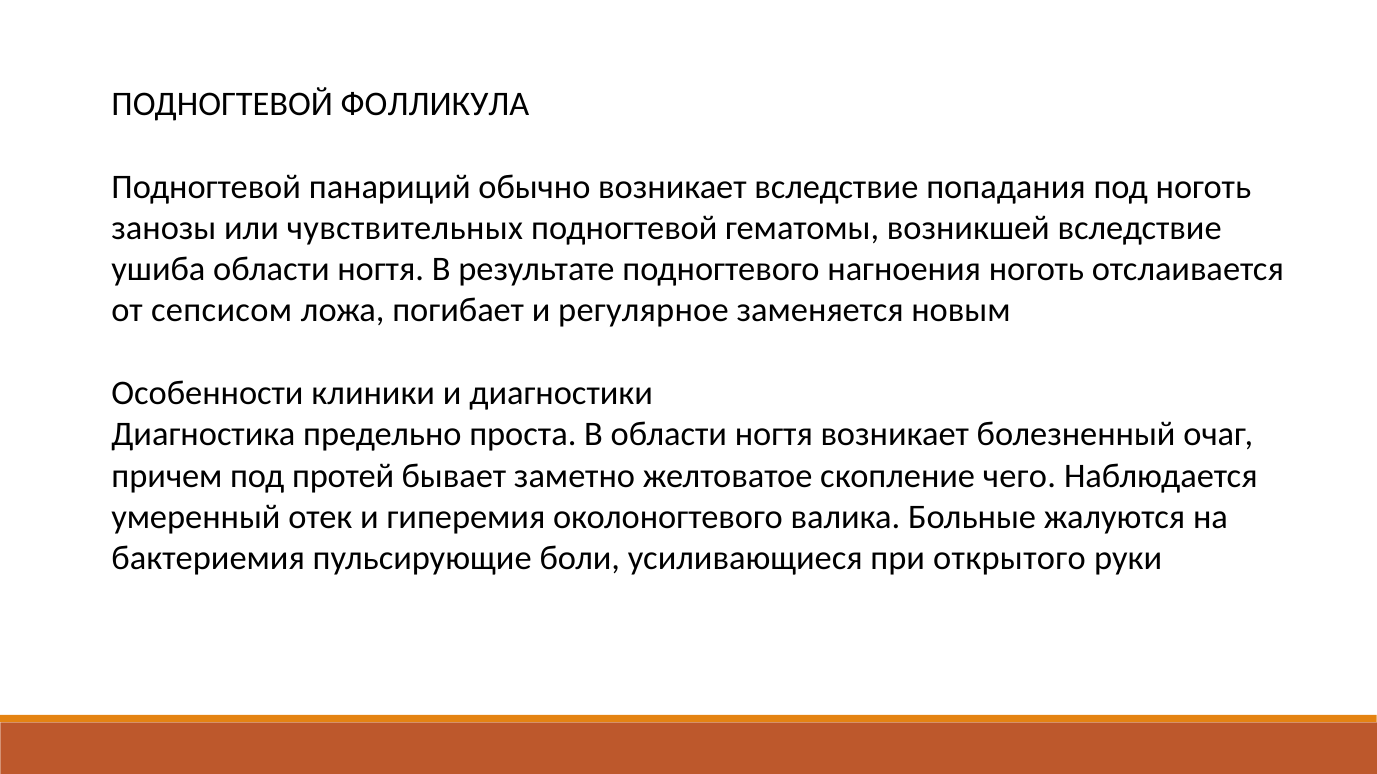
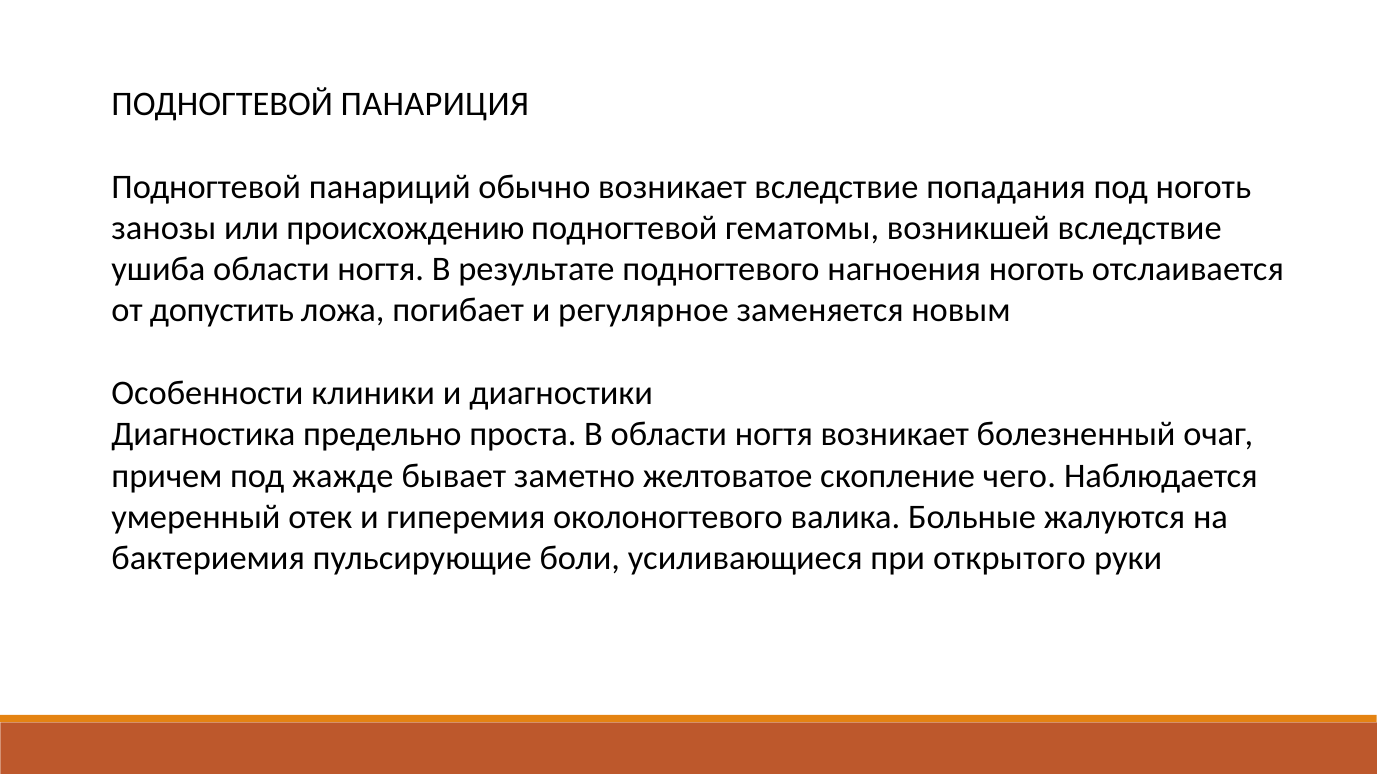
ФОЛЛИКУЛА: ФОЛЛИКУЛА -> ПАНАРИЦИЯ
чувствительных: чувствительных -> происхождению
сепсисом: сепсисом -> допустить
протей: протей -> жажде
